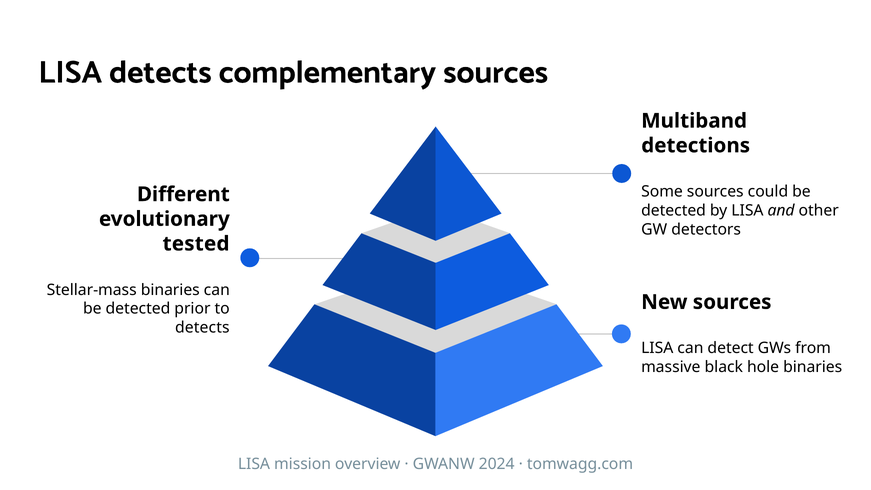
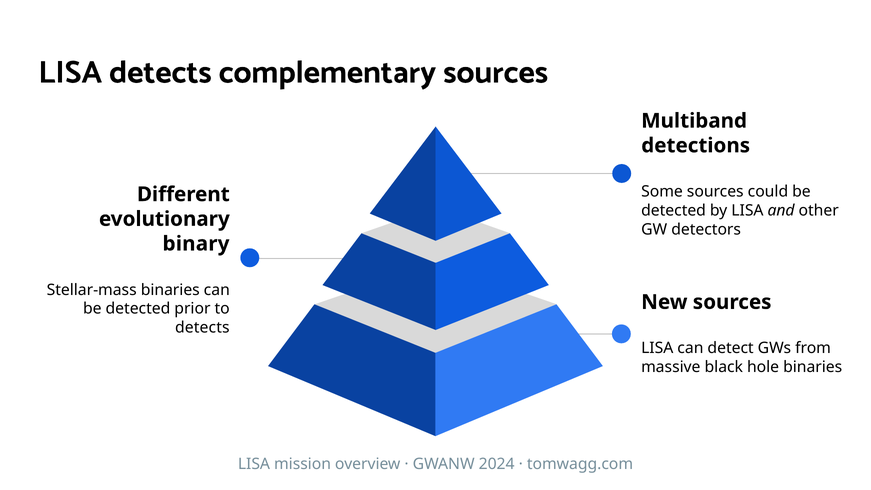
tested: tested -> binary
